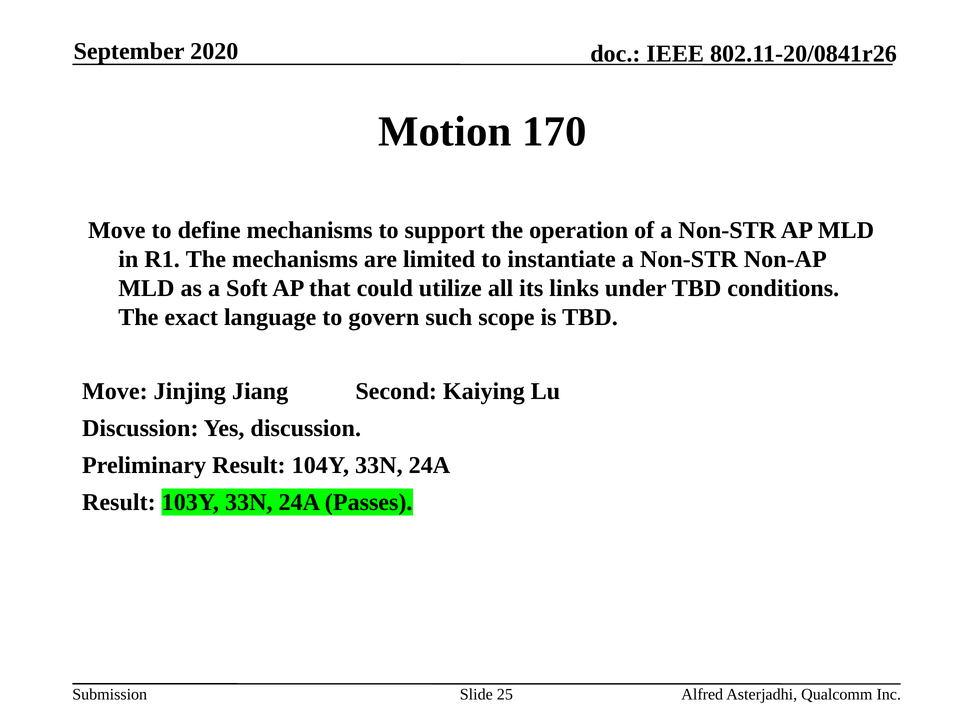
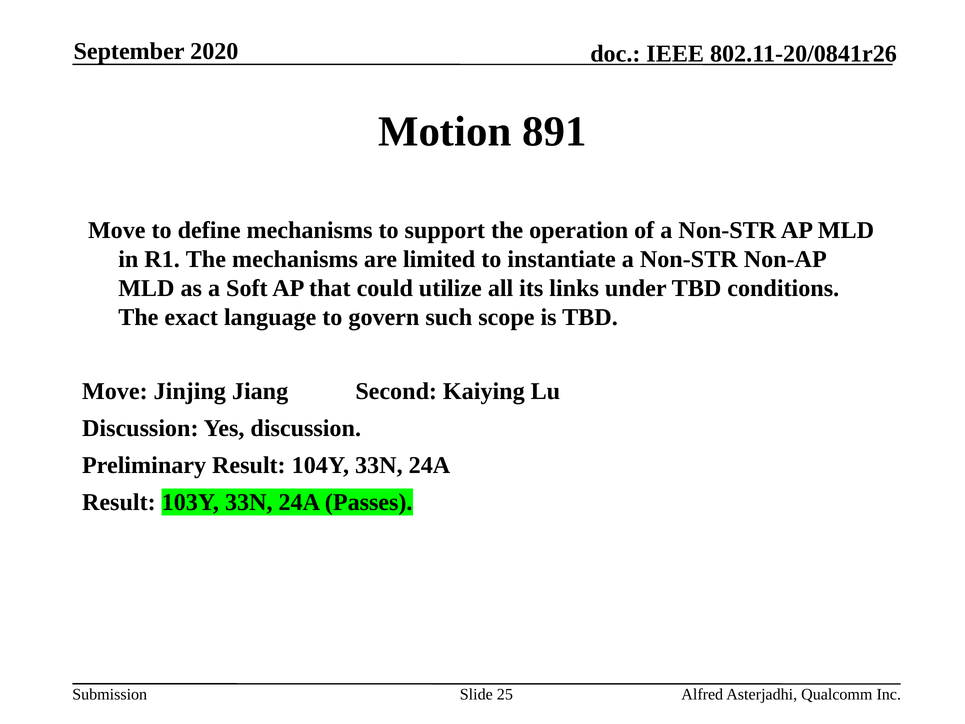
170: 170 -> 891
